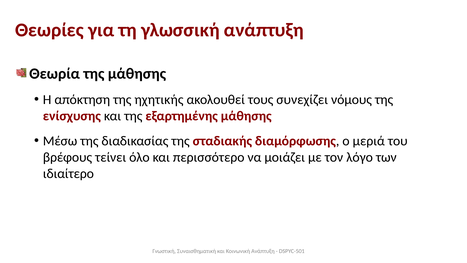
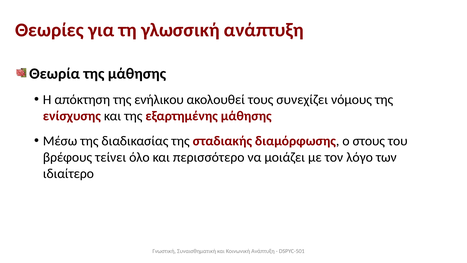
ηχητικής: ηχητικής -> ενήλικου
μεριά: μεριά -> στους
